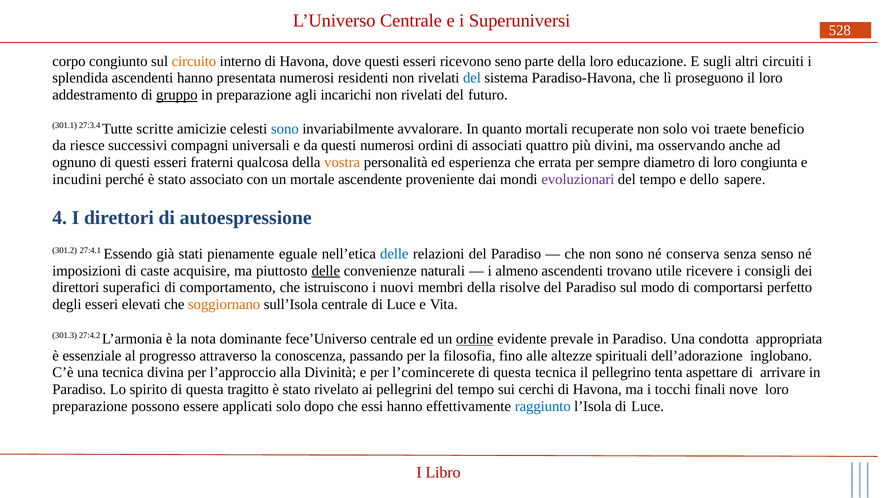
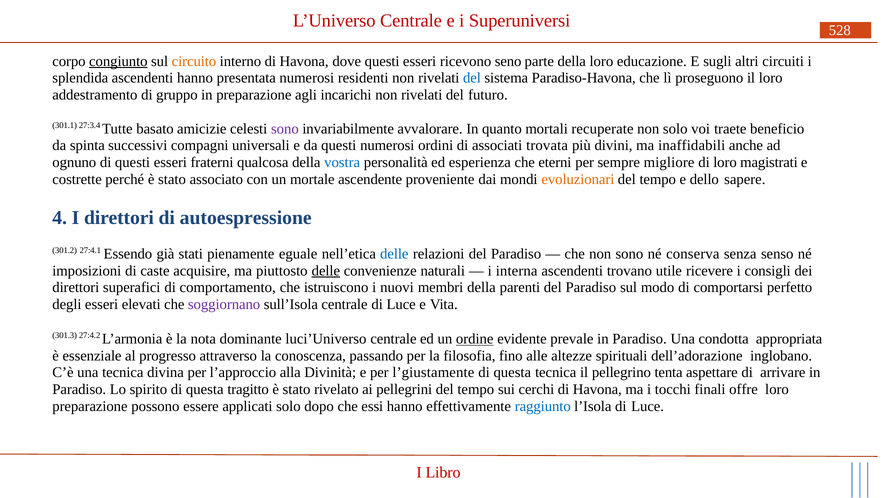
congiunto underline: none -> present
gruppo underline: present -> none
scritte: scritte -> basato
sono at (285, 129) colour: blue -> purple
riesce: riesce -> spinta
quattro: quattro -> trovata
osservando: osservando -> inaffidabili
vostra colour: orange -> blue
errata: errata -> eterni
diametro: diametro -> migliore
congiunta: congiunta -> magistrati
incudini: incudini -> costrette
evoluzionari colour: purple -> orange
almeno: almeno -> interna
risolve: risolve -> parenti
soggiornano colour: orange -> purple
fece’Universo: fece’Universo -> luci’Universo
l’comincerete: l’comincerete -> l’giustamente
nove: nove -> offre
